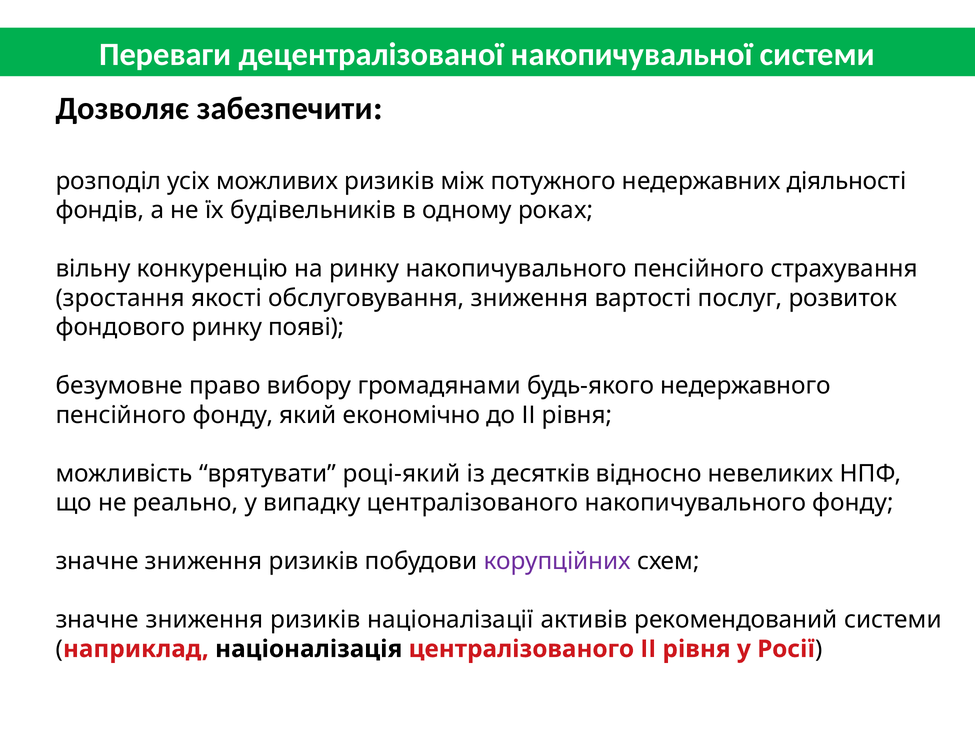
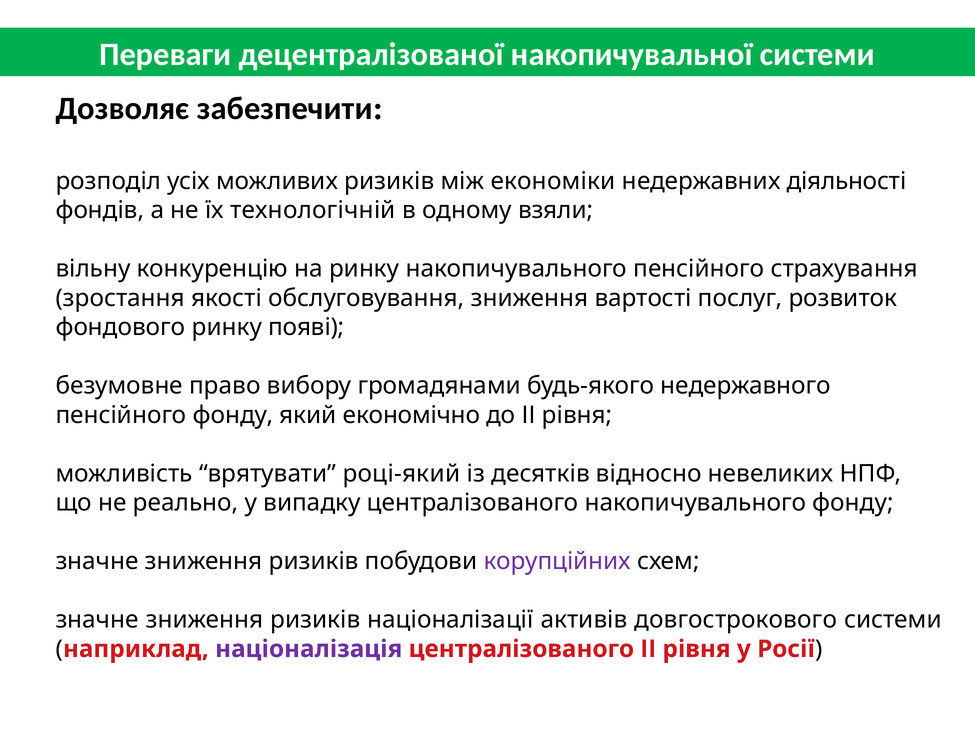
потужного: потужного -> економіки
будівельників: будівельників -> технологічній
роках: роках -> взяли
рекомендований: рекомендований -> довгострокового
націоналізація colour: black -> purple
